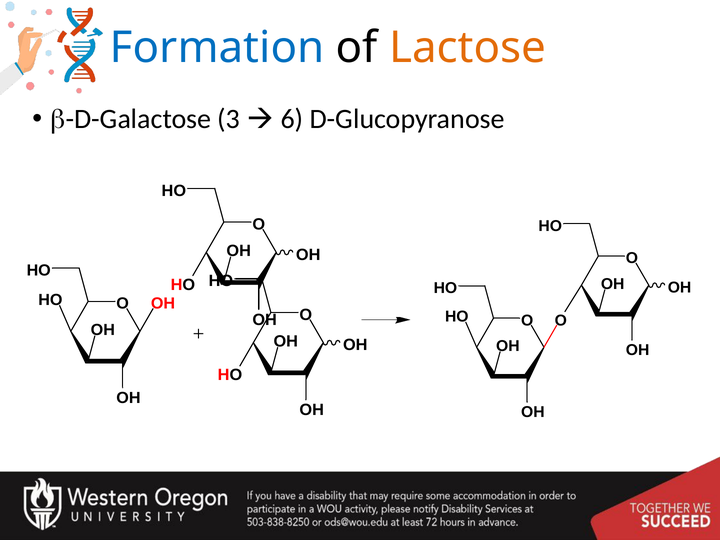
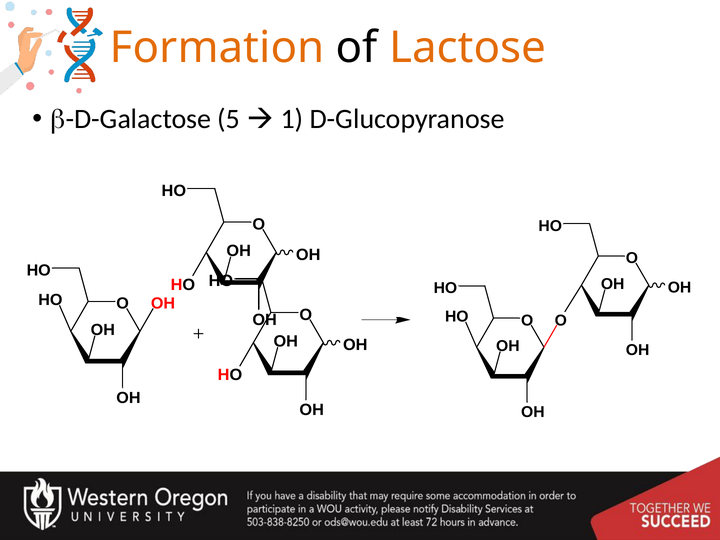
Formation colour: blue -> orange
3: 3 -> 5
6: 6 -> 1
